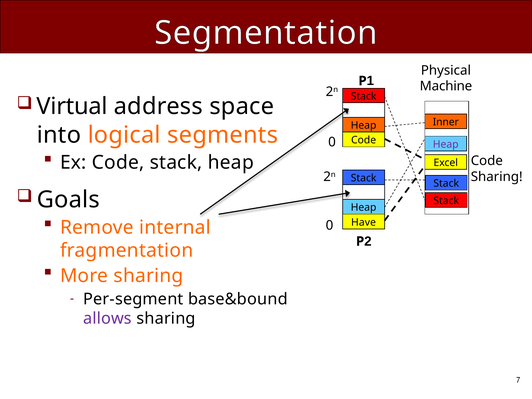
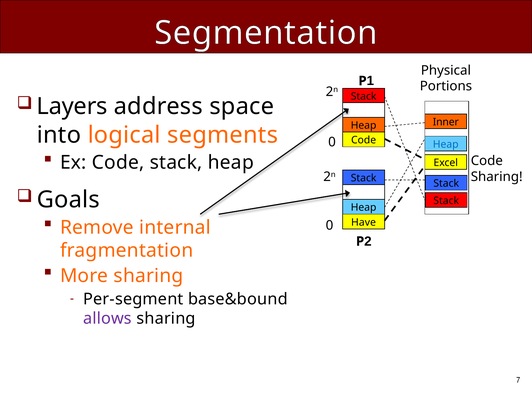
Machine: Machine -> Portions
Virtual: Virtual -> Layers
Heap at (446, 144) colour: purple -> blue
